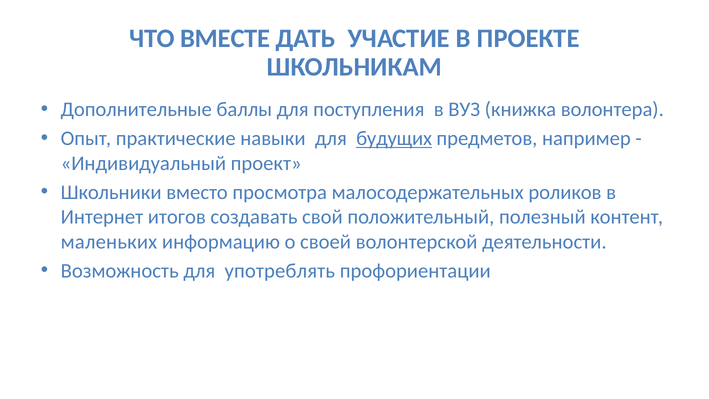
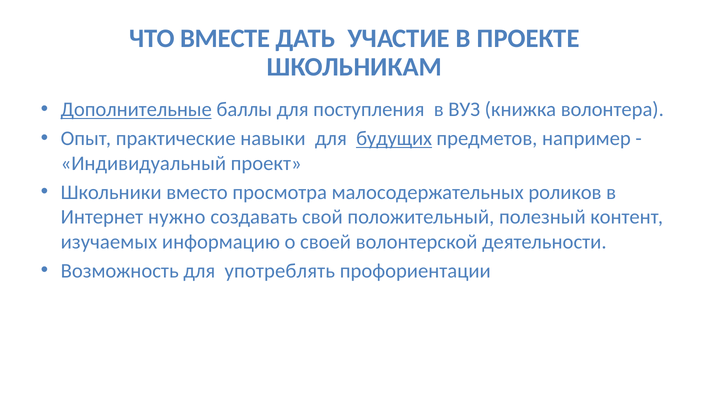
Дополнительные underline: none -> present
итогов: итогов -> нужно
маленьких: маленьких -> изучаемых
